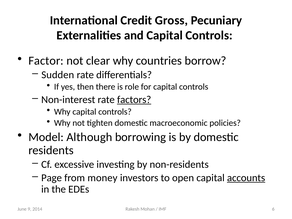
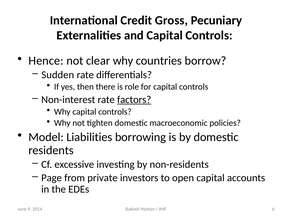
Factor: Factor -> Hence
Although: Although -> Liabilities
money: money -> private
accounts underline: present -> none
